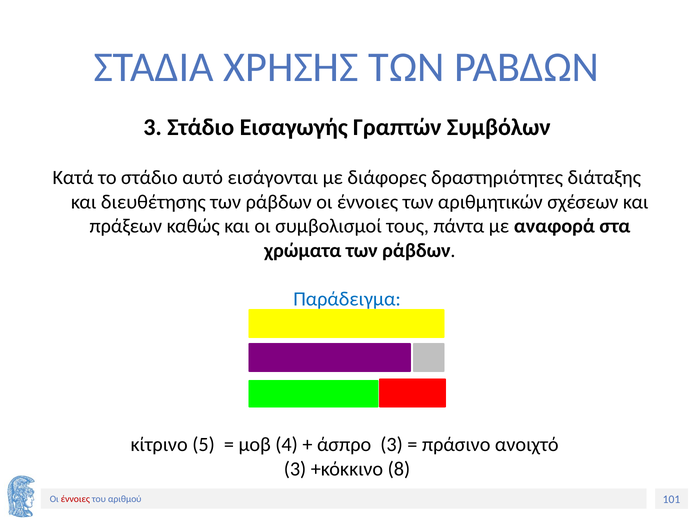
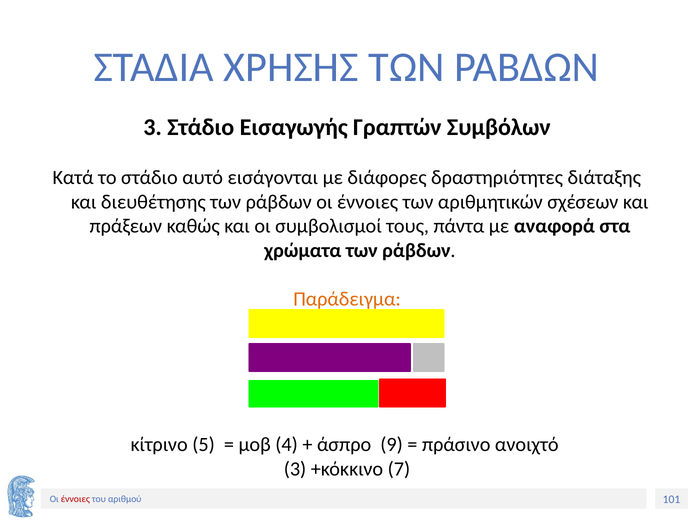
Παράδειγμα colour: blue -> orange
άσπρο 3: 3 -> 9
8: 8 -> 7
